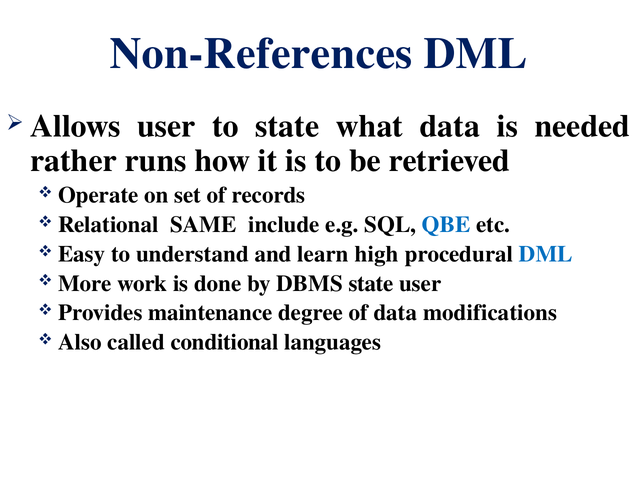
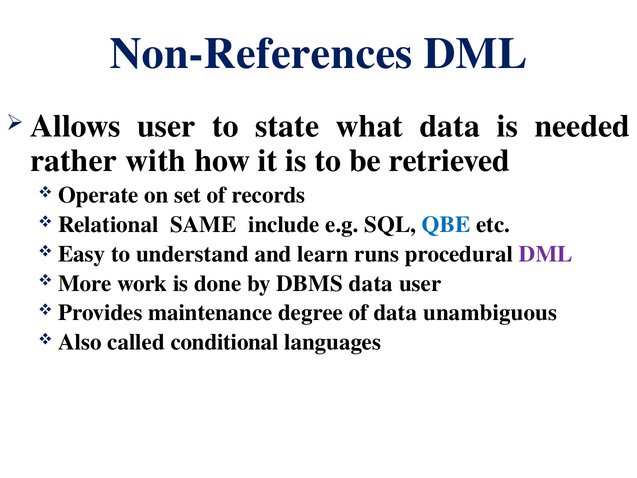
runs: runs -> with
high: high -> runs
DML at (546, 254) colour: blue -> purple
DBMS state: state -> data
modifications: modifications -> unambiguous
